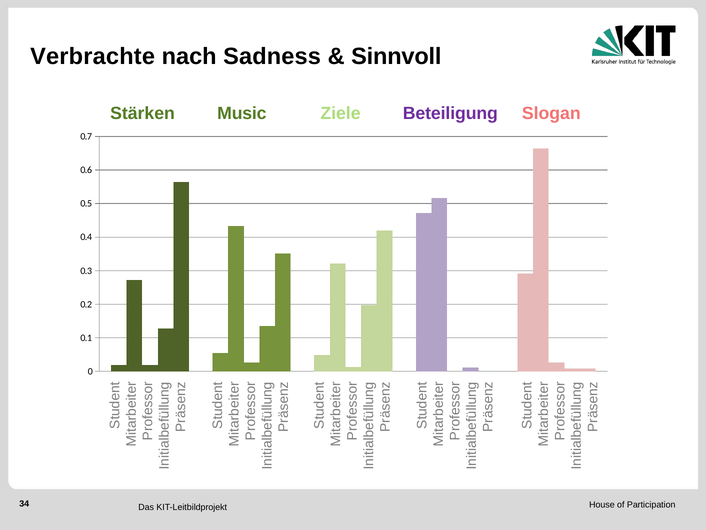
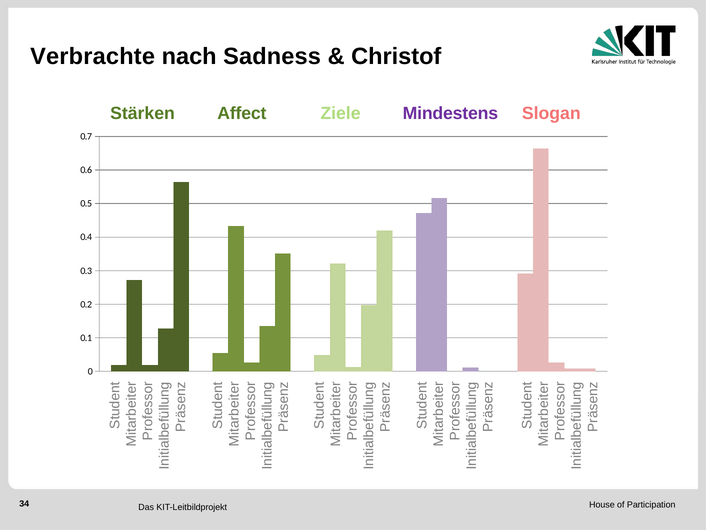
Sinnvoll: Sinnvoll -> Christof
Music: Music -> Affect
Beteiligung: Beteiligung -> Mindestens
